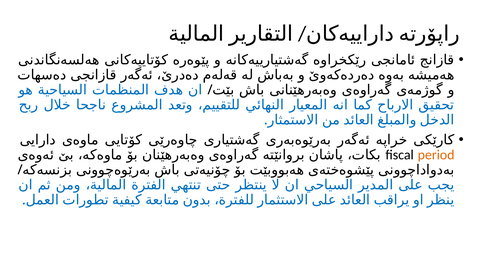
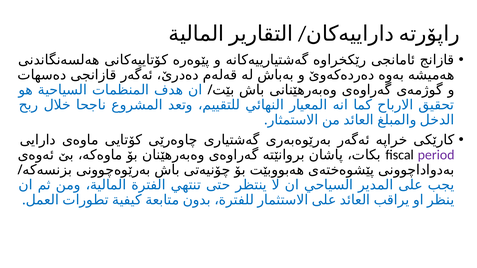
period colour: orange -> purple
